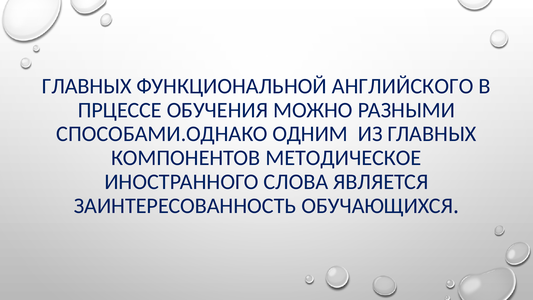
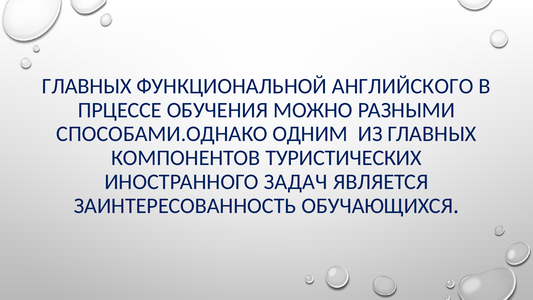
МЕТОДИЧЕСКОЕ: МЕТОДИЧЕСКОЕ -> ТУРИСТИЧЕСКИХ
СЛОВА: СЛОВА -> ЗАДАЧ
